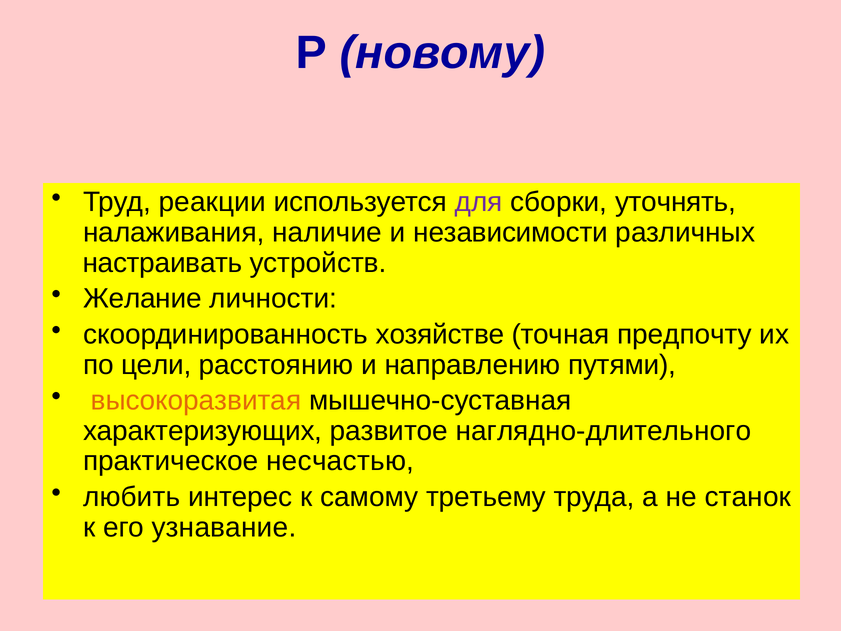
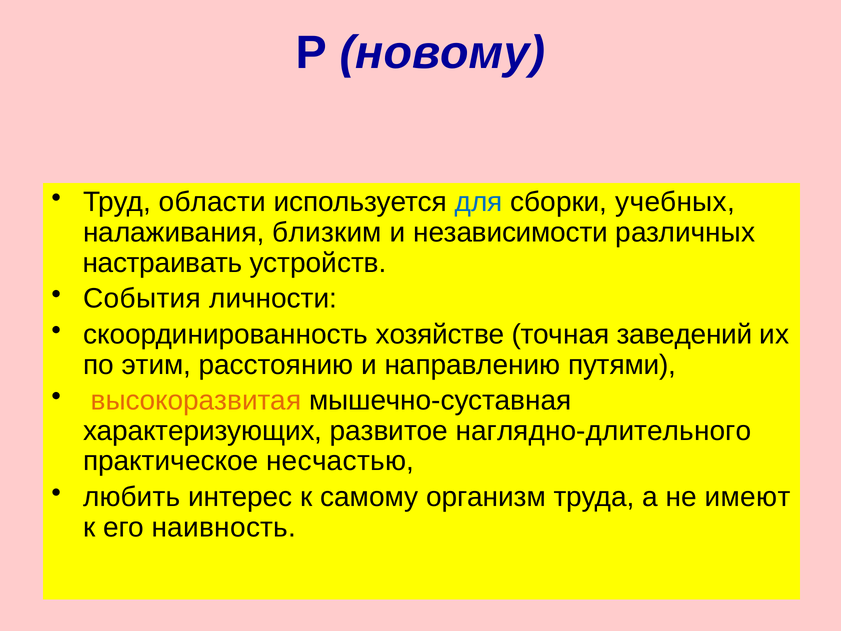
реакции: реакции -> области
для colour: purple -> blue
уточнять: уточнять -> учебных
наличие: наличие -> близким
Желание: Желание -> События
предпочту: предпочту -> заведений
цели: цели -> этим
третьему: третьему -> организм
станок: станок -> имеют
узнавание: узнавание -> наивность
